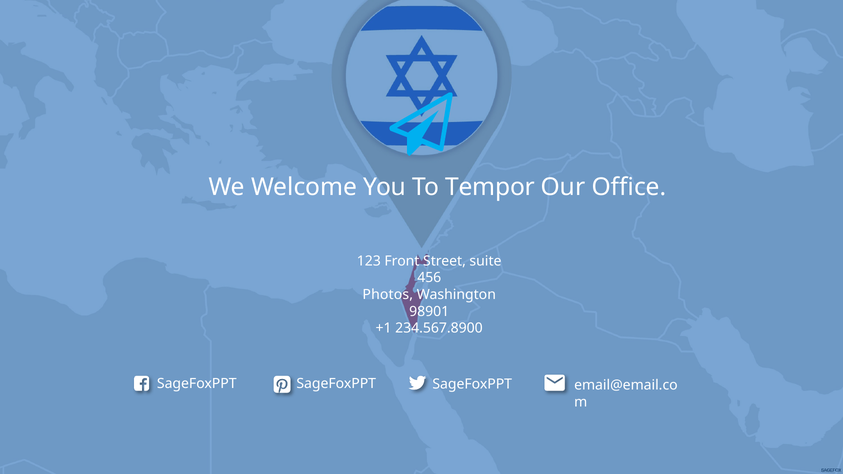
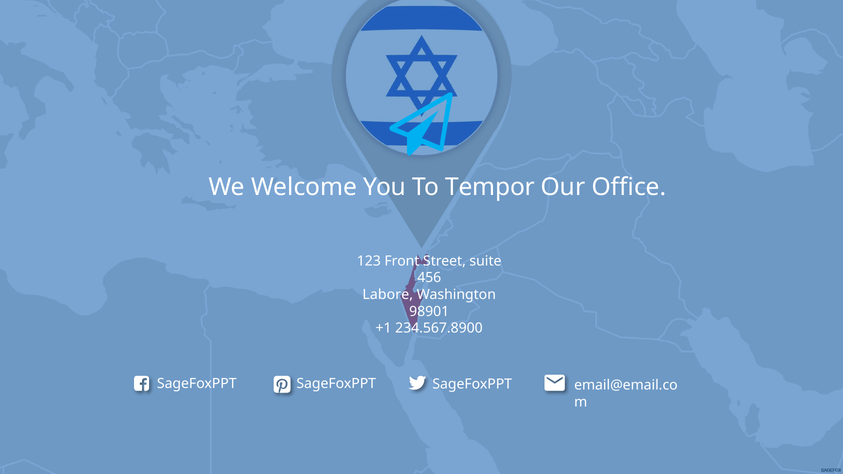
Photos: Photos -> Labore
